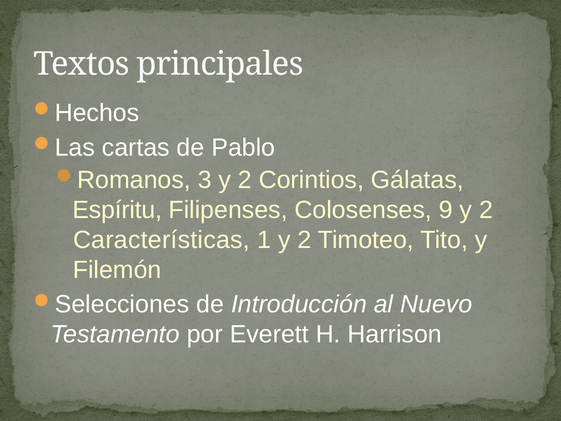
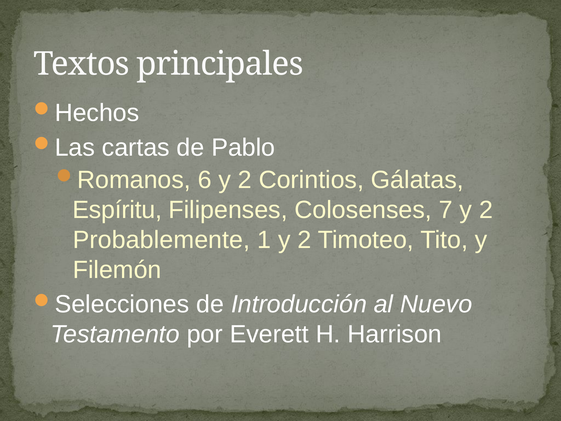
3: 3 -> 6
9: 9 -> 7
Características: Características -> Probablemente
